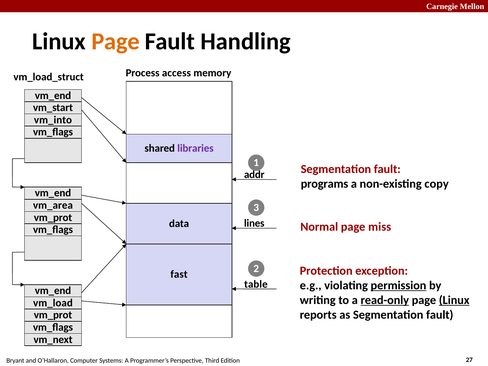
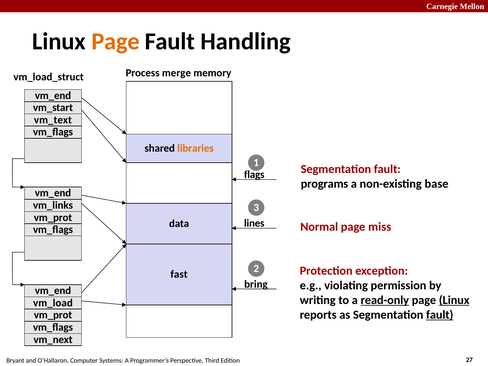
access: access -> merge
vm_into: vm_into -> vm_text
libraries colour: purple -> orange
addr: addr -> flags
copy: copy -> base
vm_area: vm_area -> vm_links
table: table -> bring
permission underline: present -> none
fault at (440, 315) underline: none -> present
